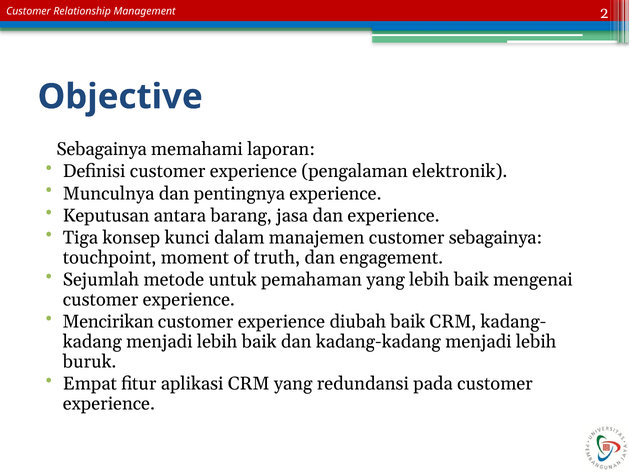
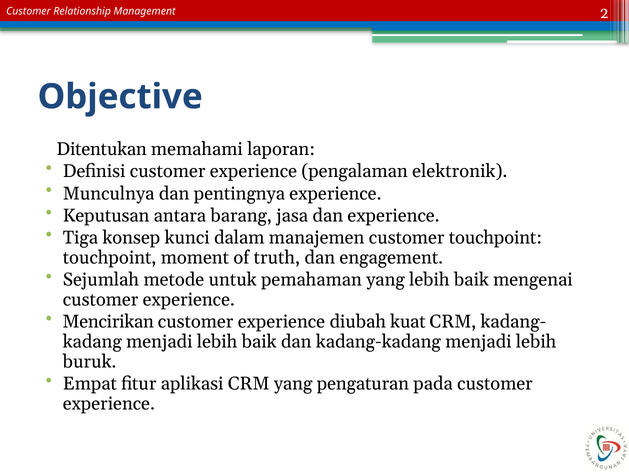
Sebagainya at (102, 149): Sebagainya -> Ditentukan
customer sebagainya: sebagainya -> touchpoint
diubah baik: baik -> kuat
redundansi: redundansi -> pengaturan
